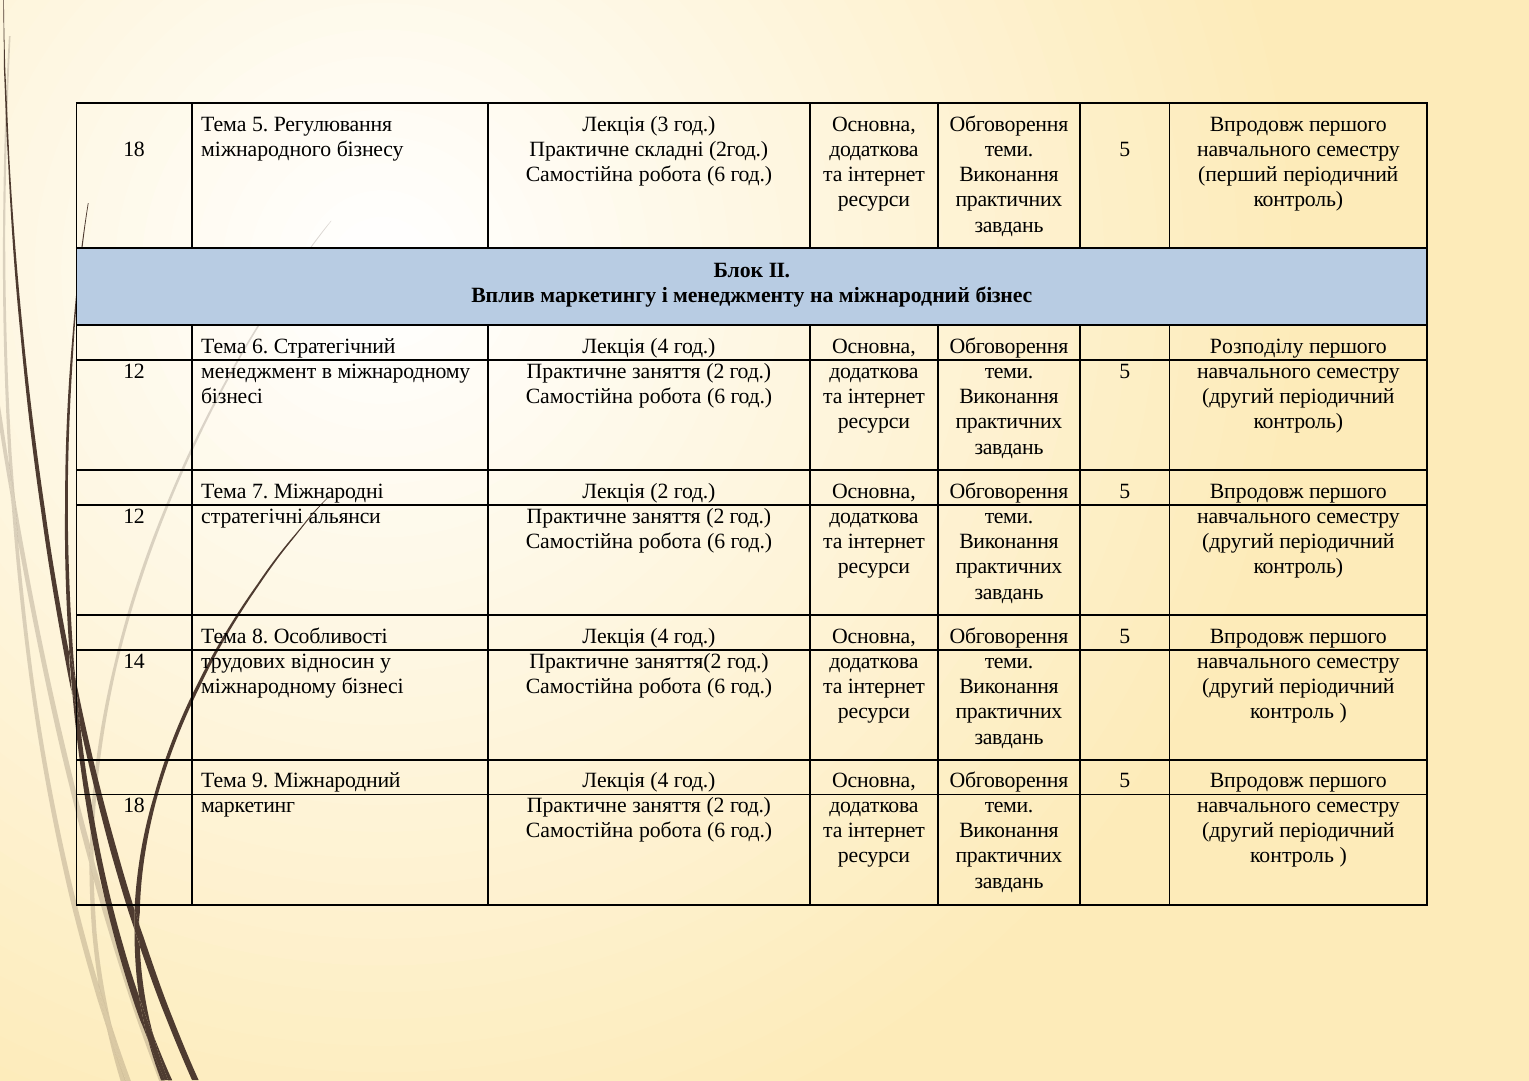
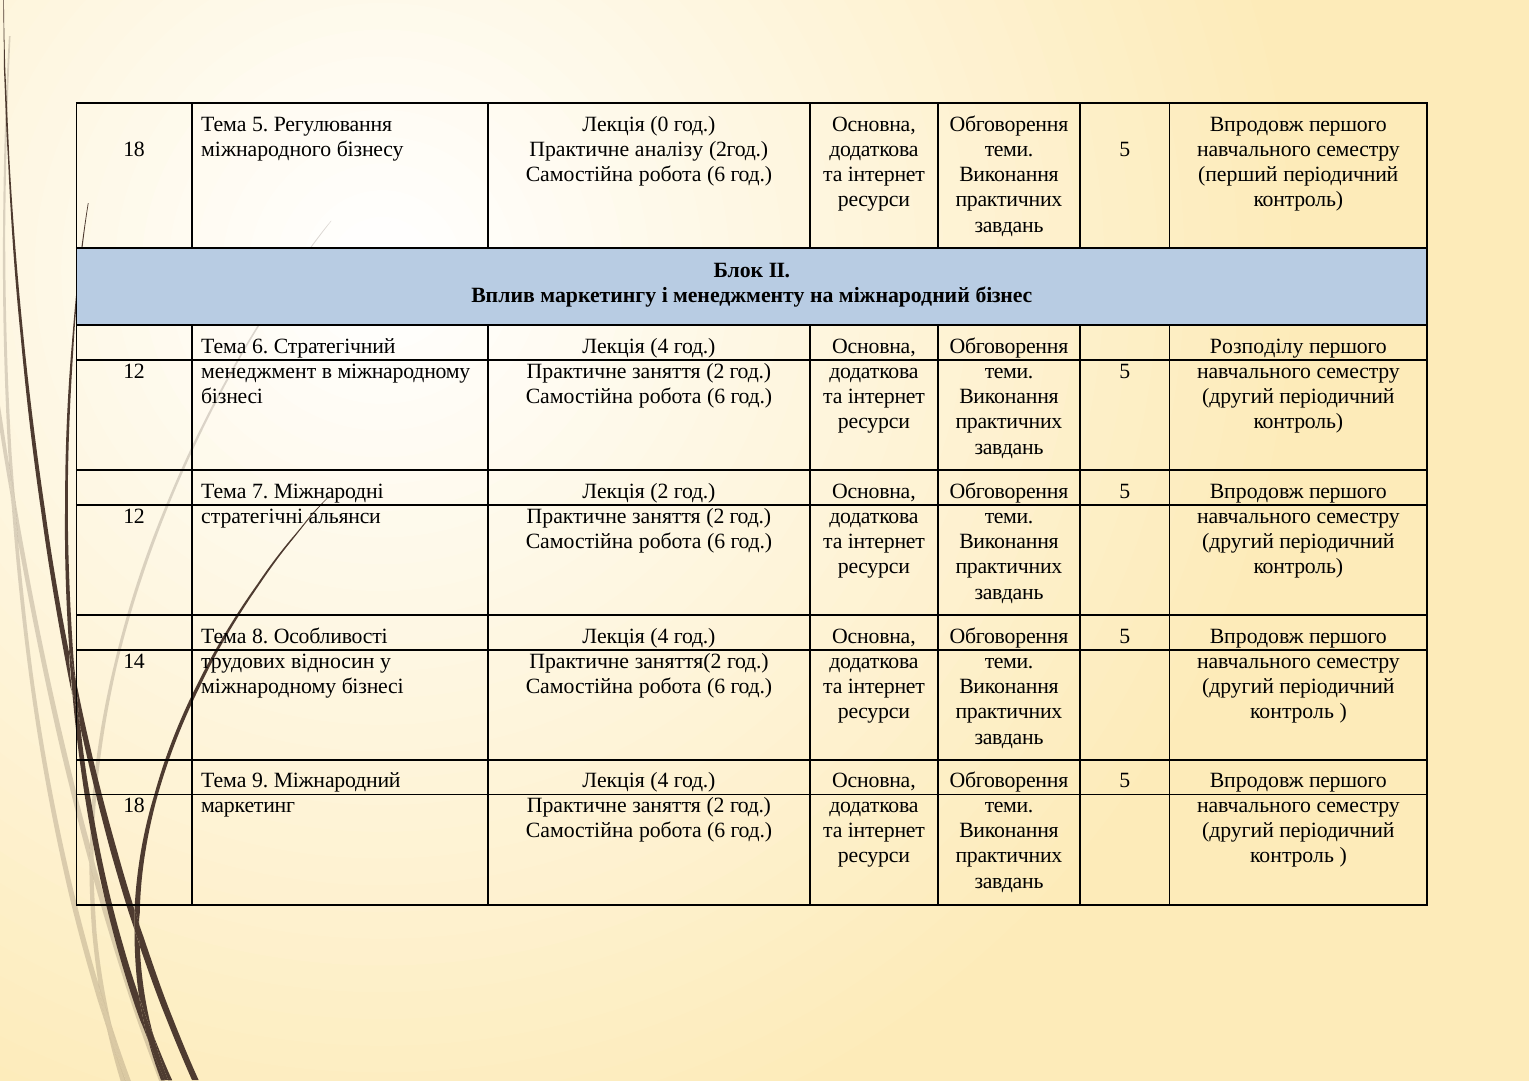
3: 3 -> 0
складні: складні -> аналізу
